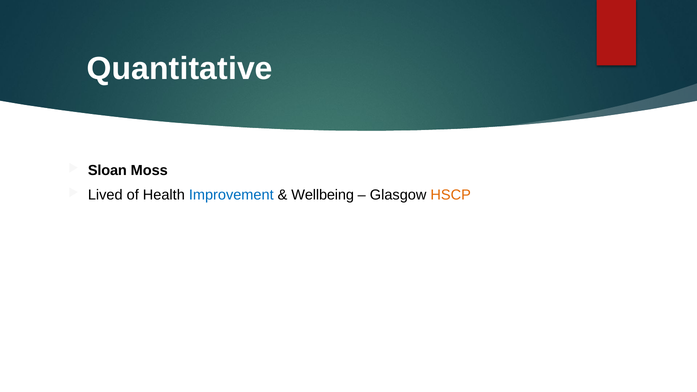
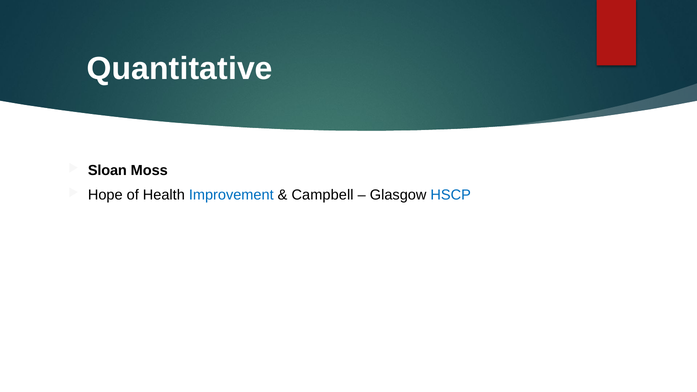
Lived: Lived -> Hope
Wellbeing: Wellbeing -> Campbell
HSCP colour: orange -> blue
